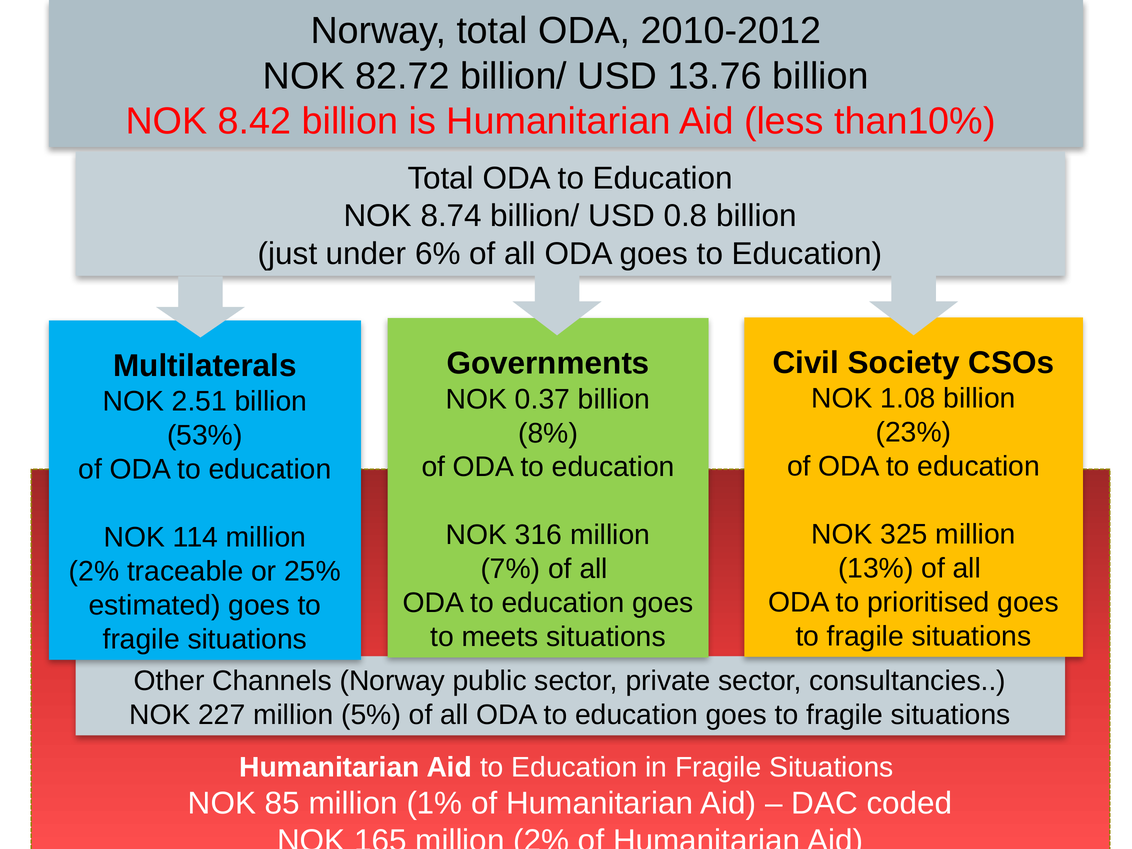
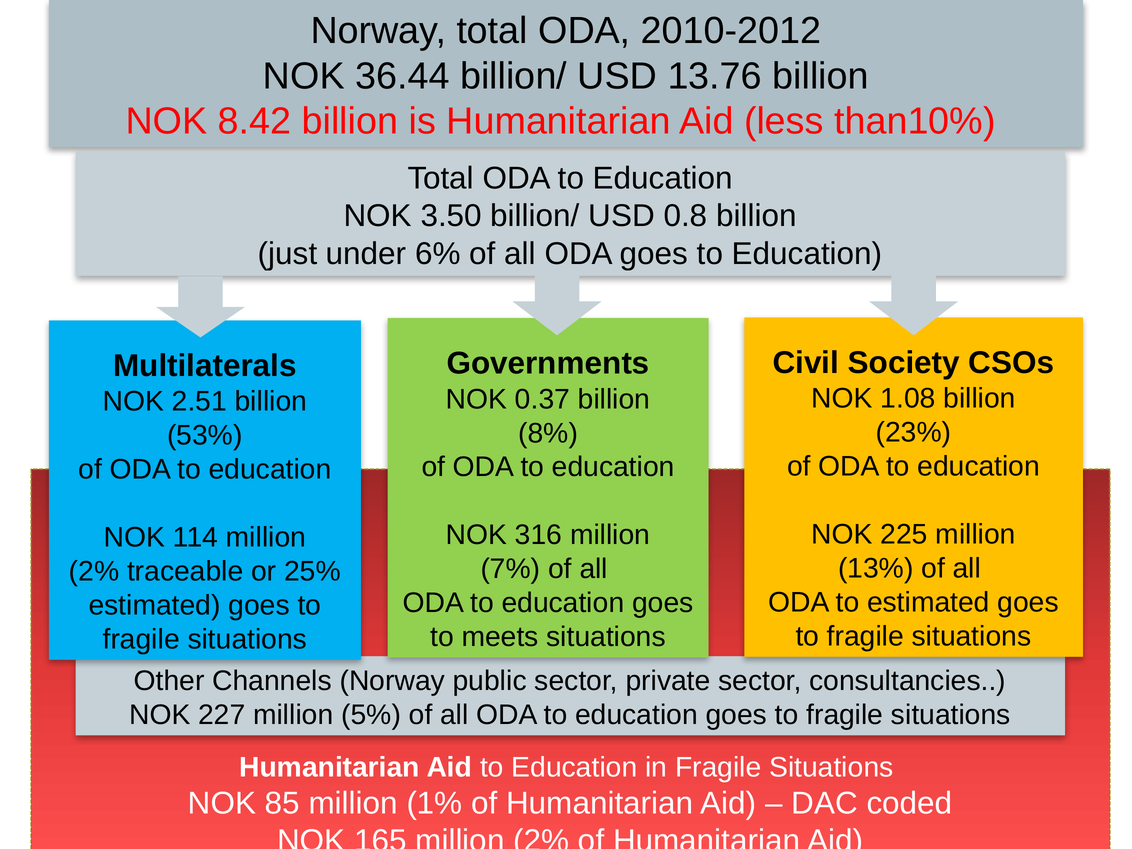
82.72: 82.72 -> 36.44
8.74: 8.74 -> 3.50
325: 325 -> 225
to prioritised: prioritised -> estimated
